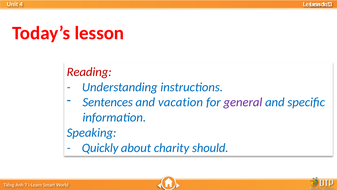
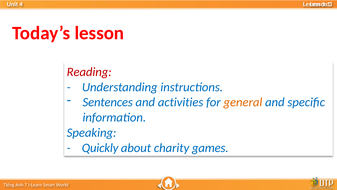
vacation: vacation -> activities
general colour: purple -> orange
should: should -> games
